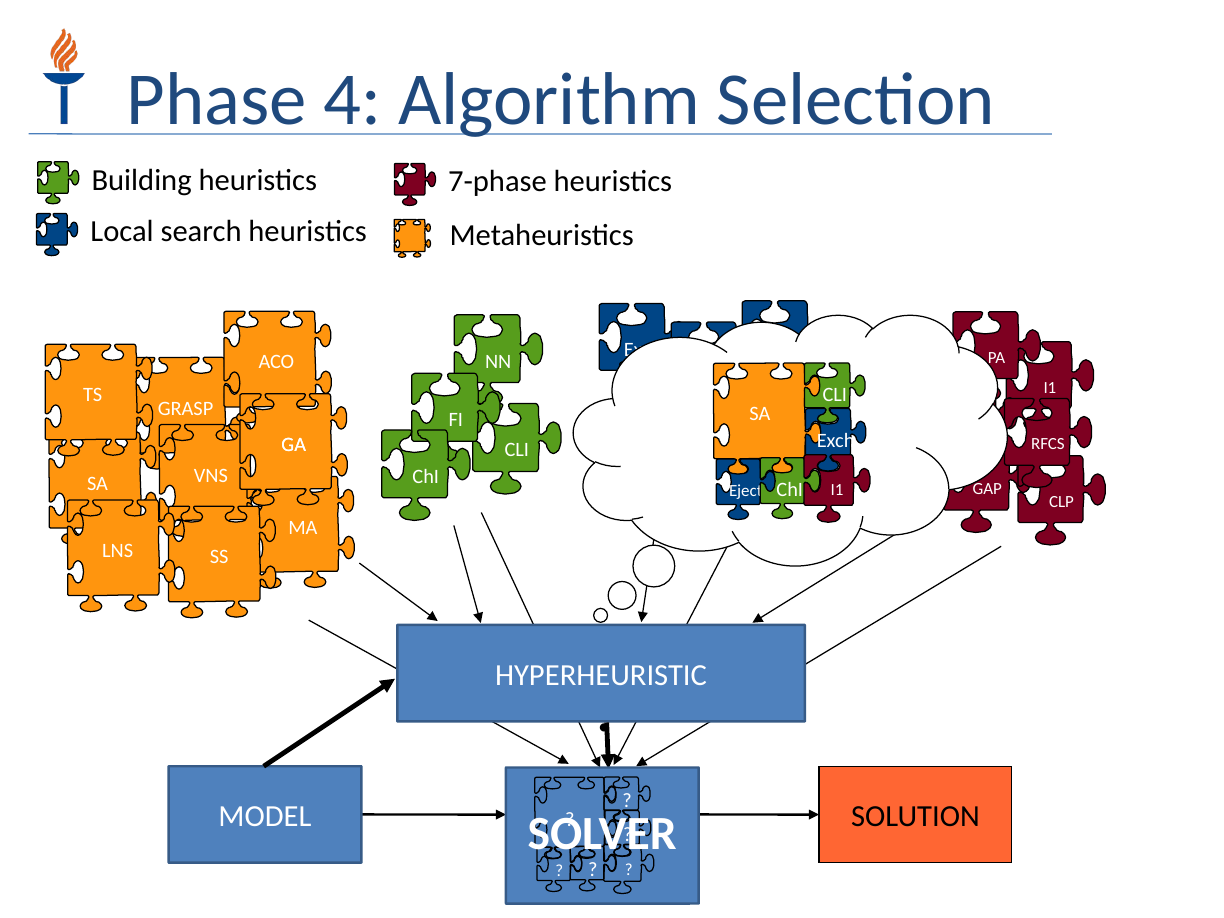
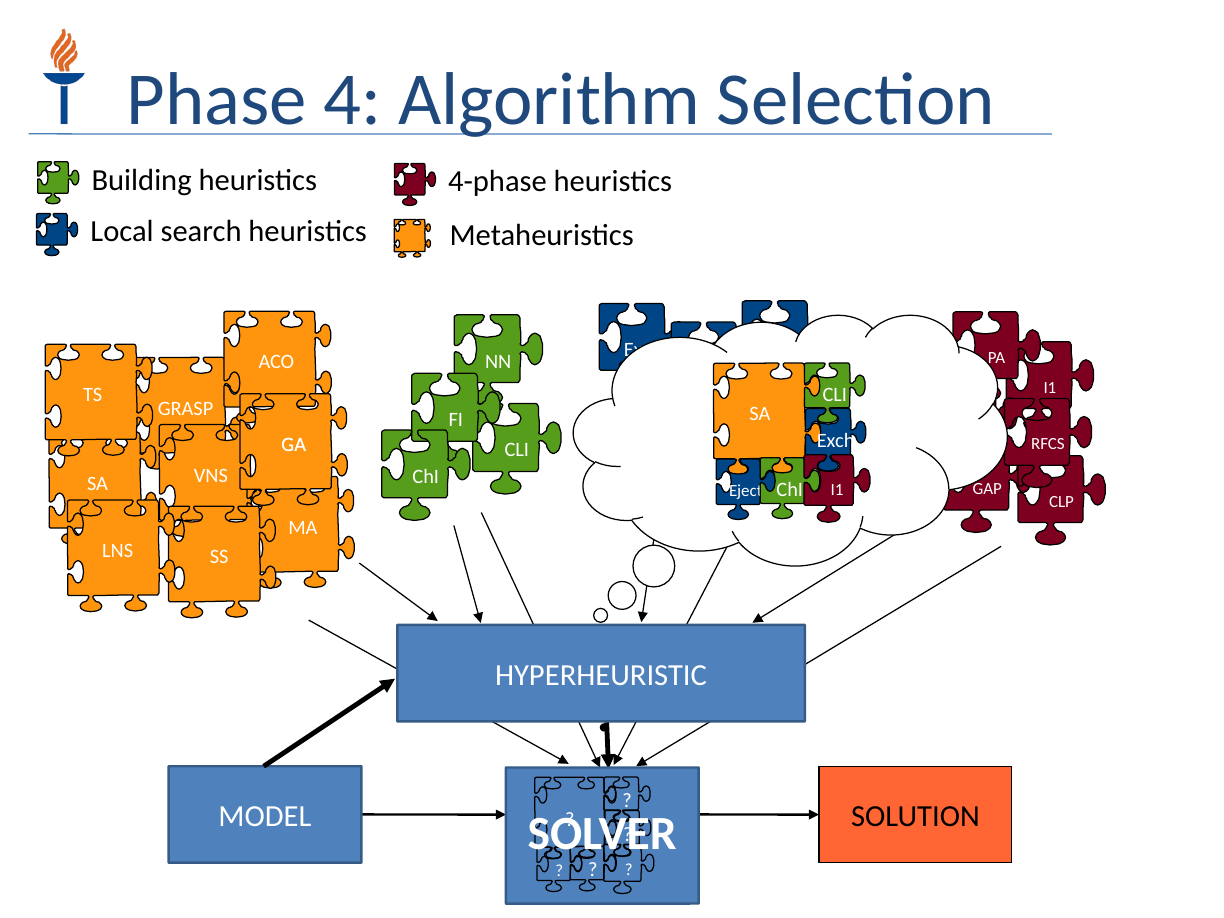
7-phase: 7-phase -> 4-phase
